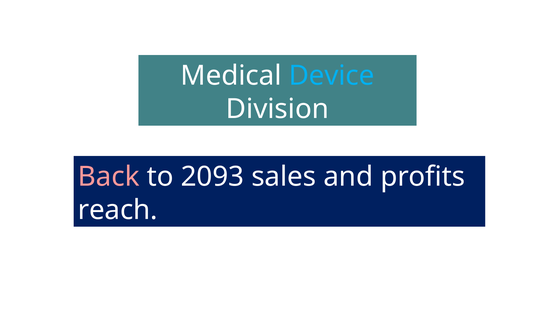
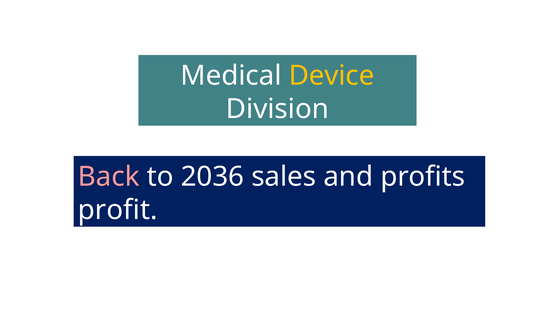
Device colour: light blue -> yellow
2093: 2093 -> 2036
reach: reach -> profit
